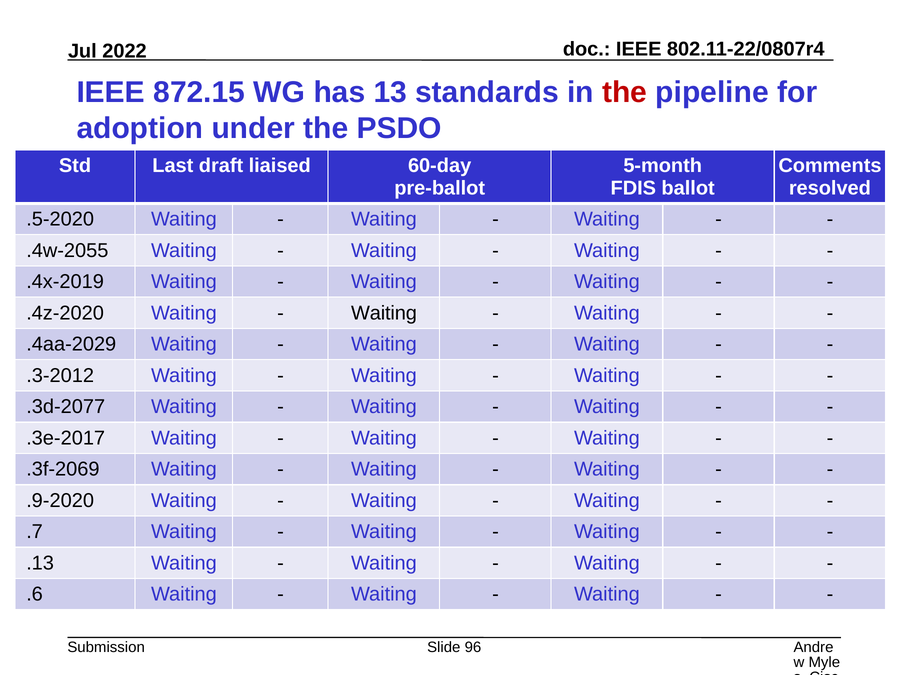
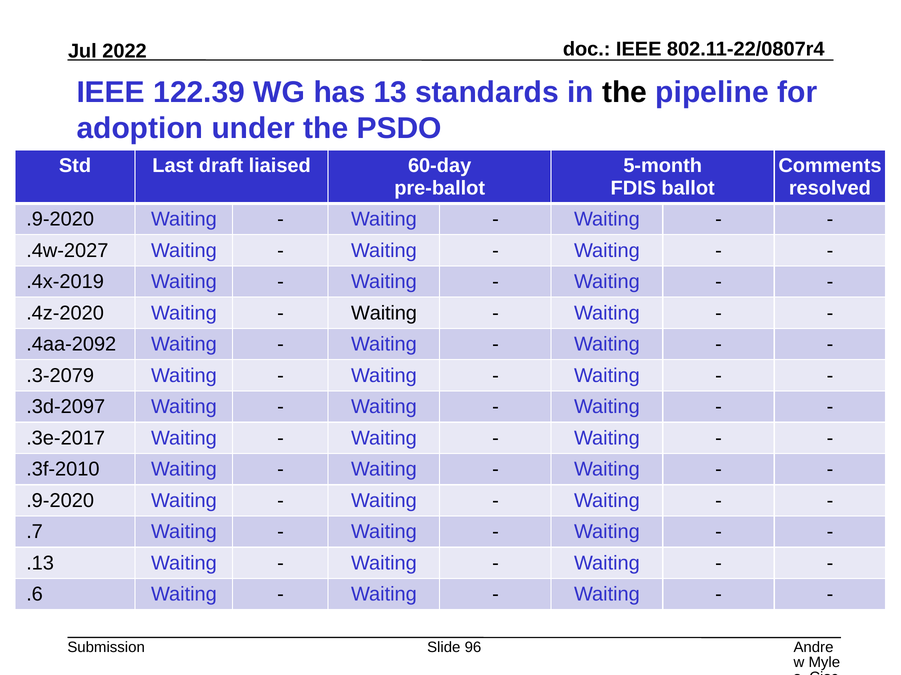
872.15: 872.15 -> 122.39
the at (625, 92) colour: red -> black
.5-2020 at (60, 220): .5-2020 -> .9-2020
.4w-2055: .4w-2055 -> .4w-2027
.4aa-2029: .4aa-2029 -> .4aa-2092
.3-2012: .3-2012 -> .3-2079
.3d-2077: .3d-2077 -> .3d-2097
.3f-2069: .3f-2069 -> .3f-2010
